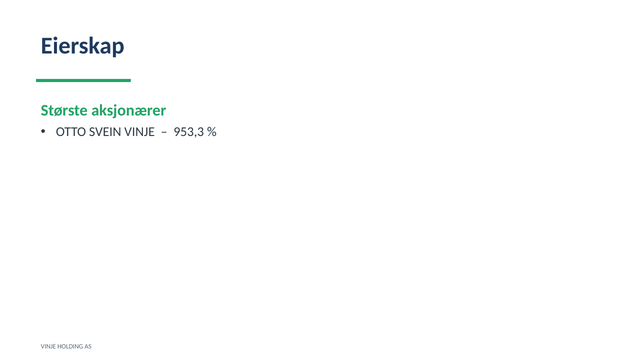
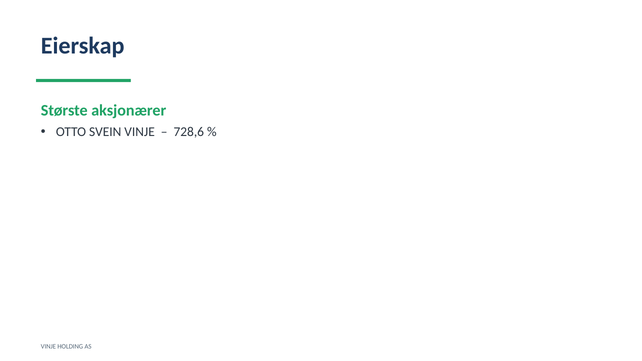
953,3: 953,3 -> 728,6
